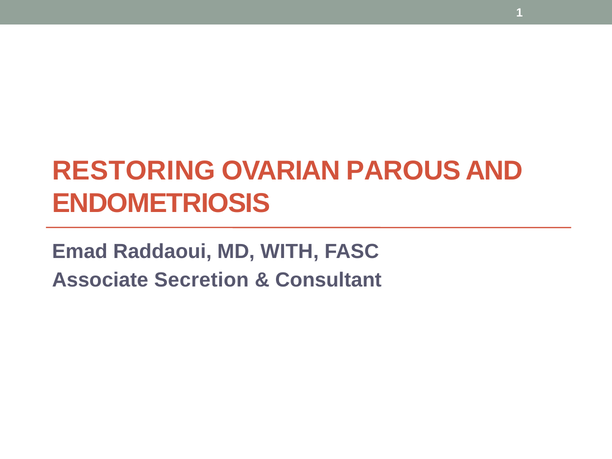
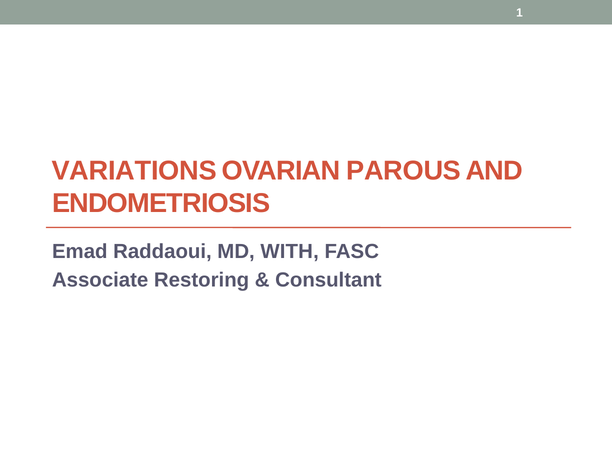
RESTORING: RESTORING -> VARIATIONS
Secretion: Secretion -> Restoring
